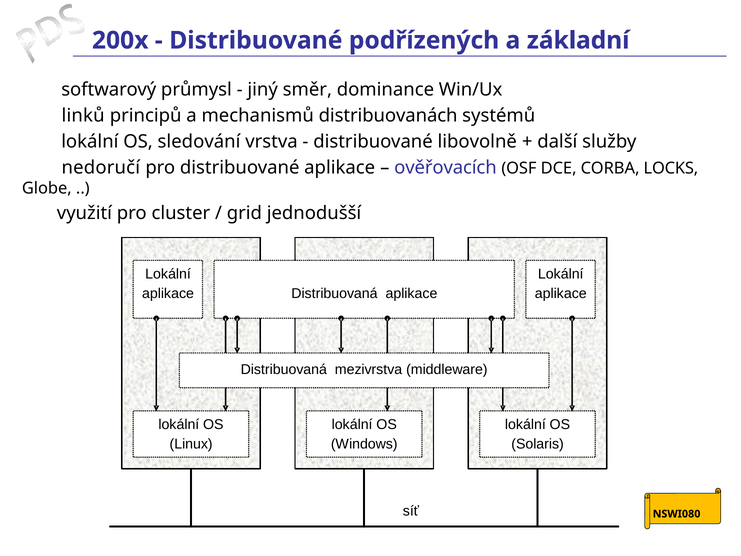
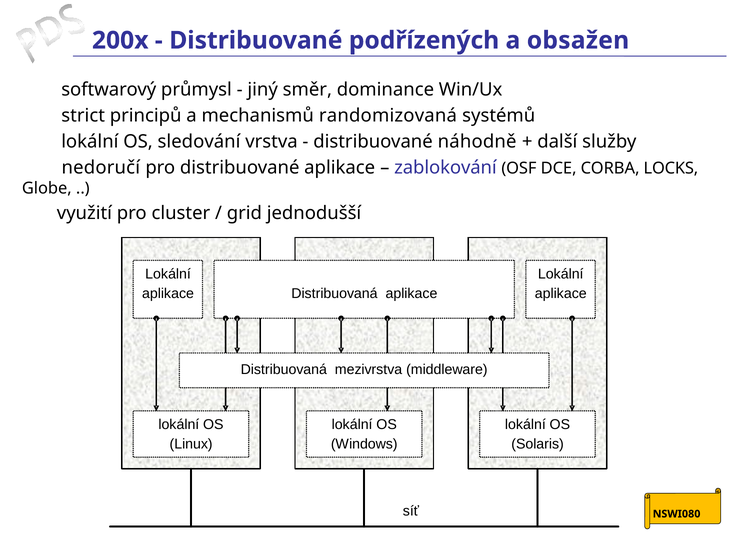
základní: základní -> obsažen
linků: linků -> strict
distribuovanách: distribuovanách -> randomizovaná
libovolně: libovolně -> náhodně
ověřovacích: ověřovacích -> zablokování
